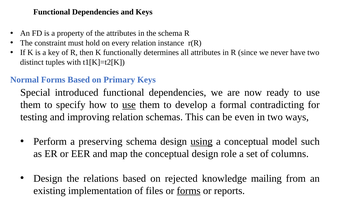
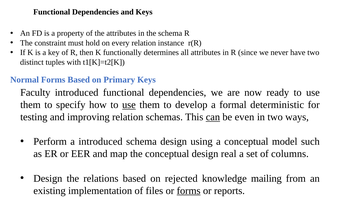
Special: Special -> Faculty
contradicting: contradicting -> deterministic
can underline: none -> present
a preserving: preserving -> introduced
using underline: present -> none
role: role -> real
